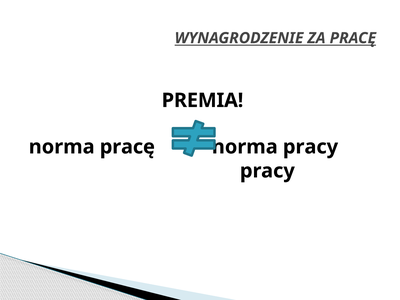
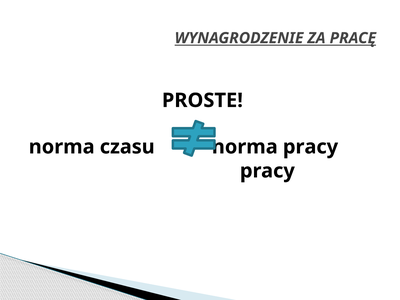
PREMIA: PREMIA -> PROSTE
norma pracę: pracę -> czasu
